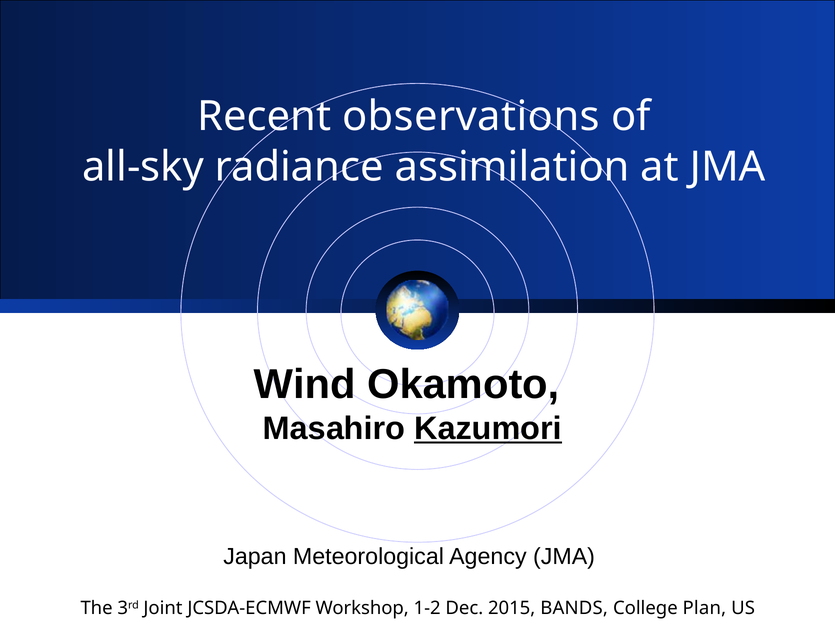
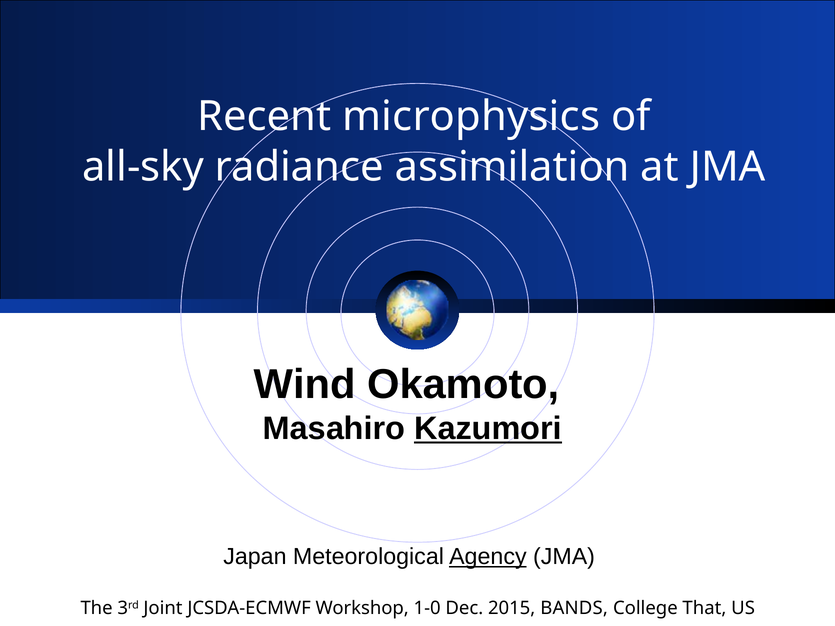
observations: observations -> microphysics
Agency underline: none -> present
1-2: 1-2 -> 1-0
Plan: Plan -> That
